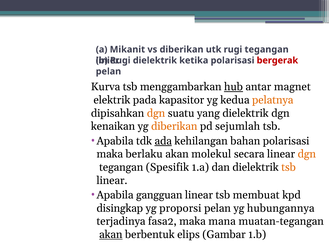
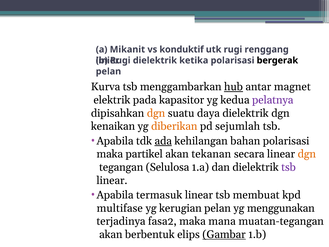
vs diberikan: diberikan -> konduktif
rugi tegangan: tegangan -> renggang
bergerak colour: red -> black
pelatnya colour: orange -> purple
yang: yang -> daya
berlaku: berlaku -> partikel
molekul: molekul -> tekanan
Spesifik: Spesifik -> Selulosa
tsb at (289, 167) colour: orange -> purple
gangguan: gangguan -> termasuk
disingkap: disingkap -> multifase
proporsi: proporsi -> kerugian
hubungannya: hubungannya -> menggunakan
akan at (111, 234) underline: present -> none
Gambar underline: none -> present
